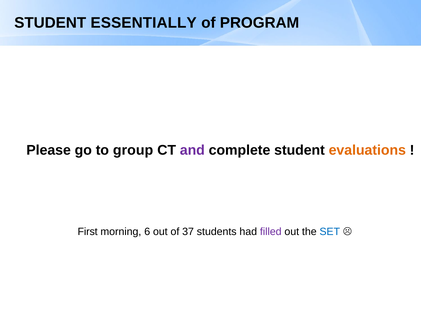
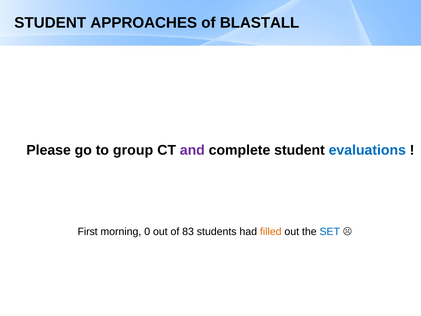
ESSENTIALLY: ESSENTIALLY -> APPROACHES
PROGRAM: PROGRAM -> BLASTALL
evaluations colour: orange -> blue
6: 6 -> 0
37: 37 -> 83
filled colour: purple -> orange
